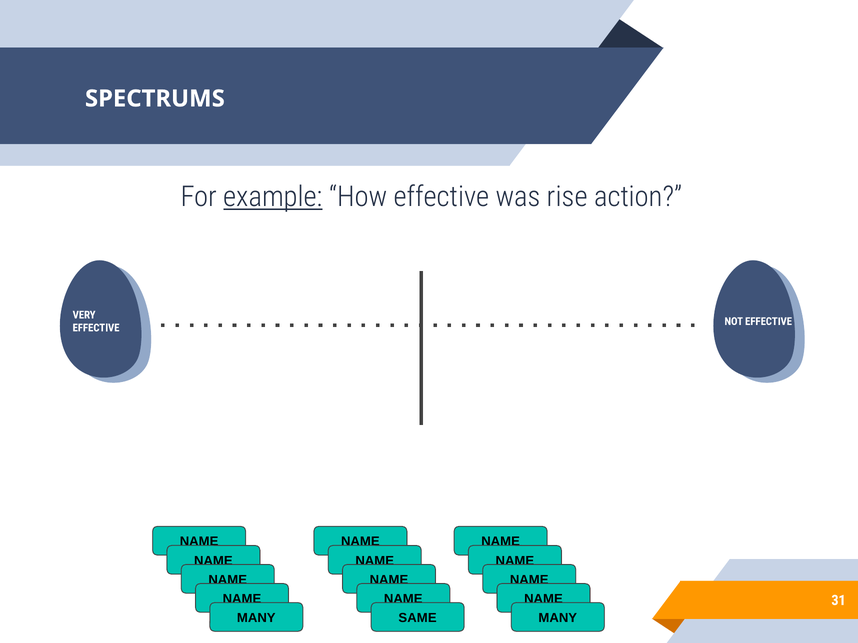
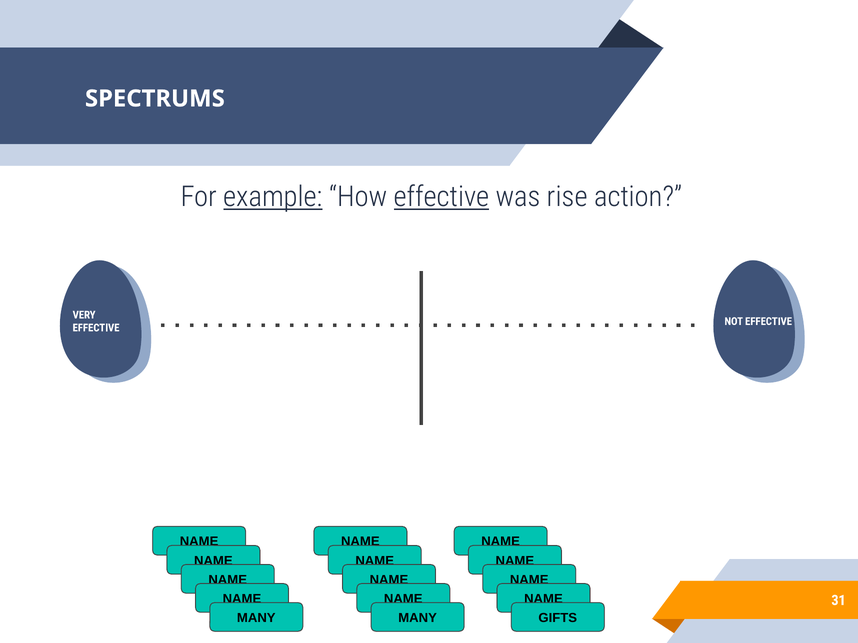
effective at (441, 197) underline: none -> present
SAME at (418, 618): SAME -> MANY
MANY at (558, 618): MANY -> GIFTS
